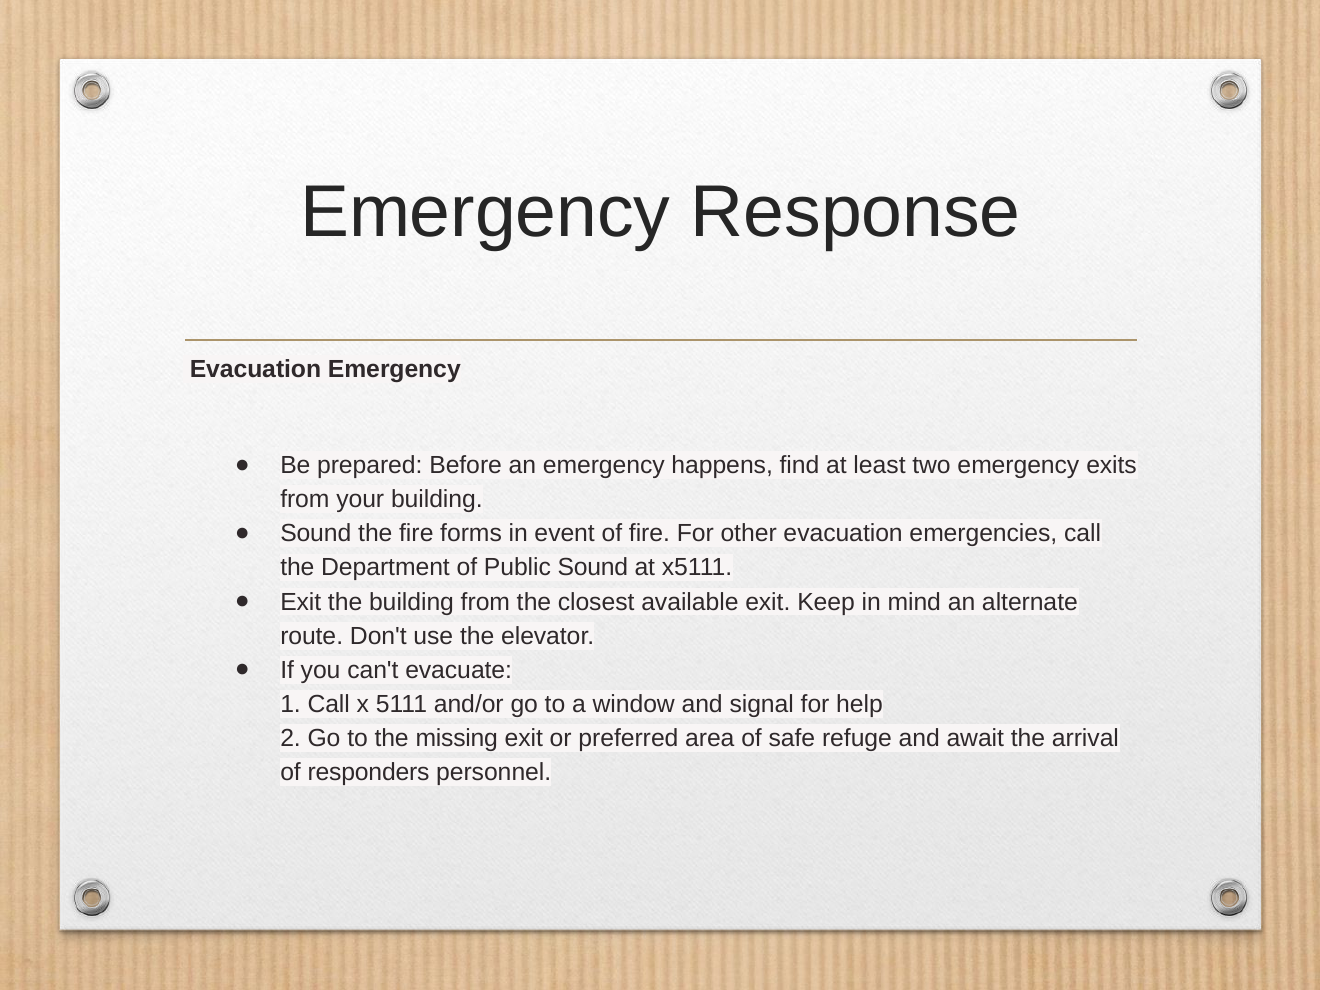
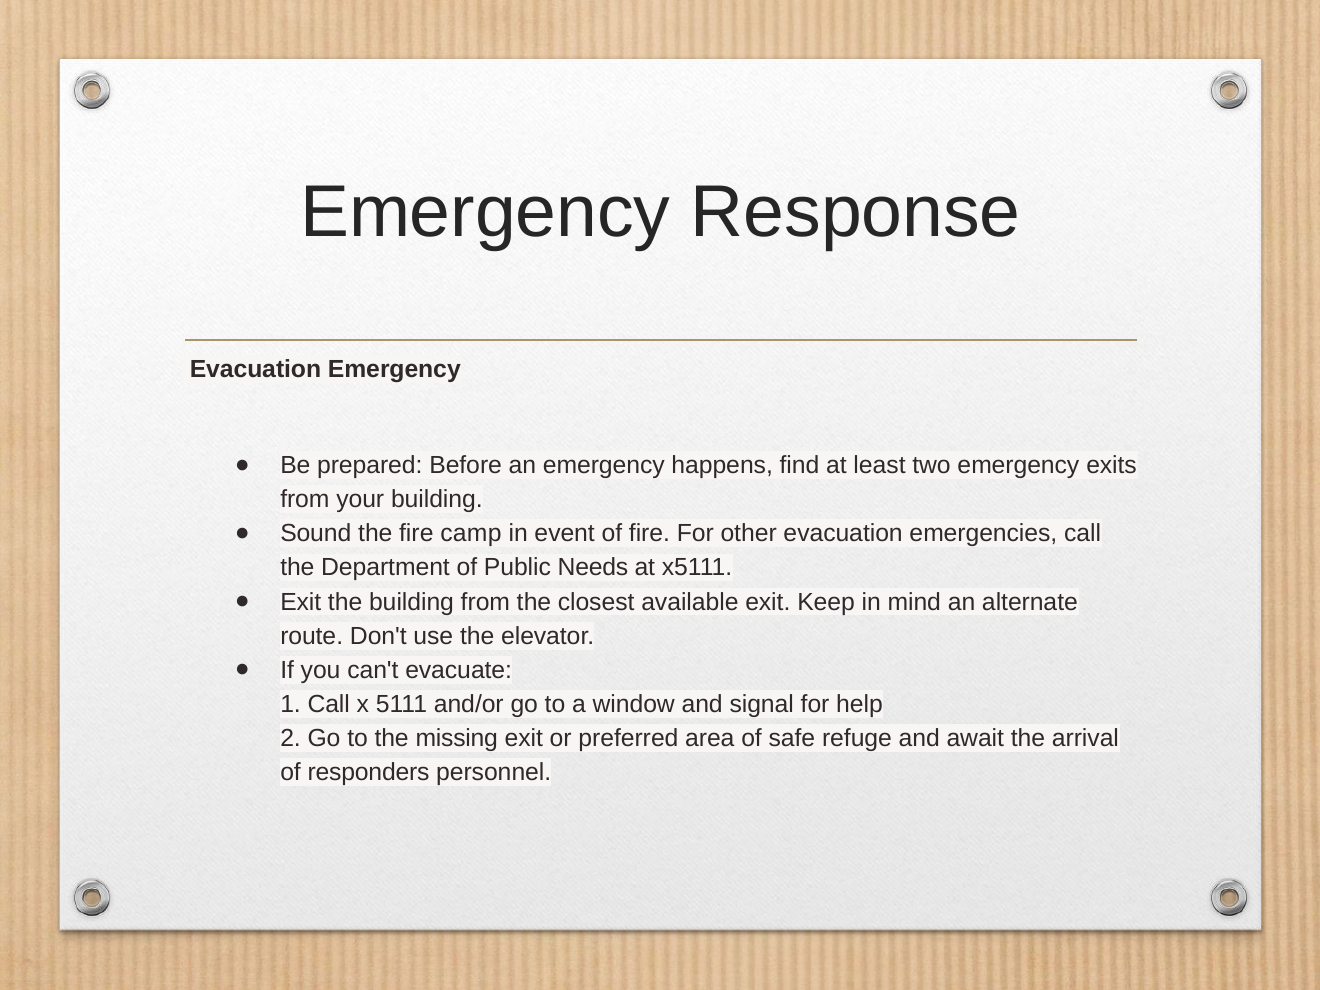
forms: forms -> camp
Public Sound: Sound -> Needs
